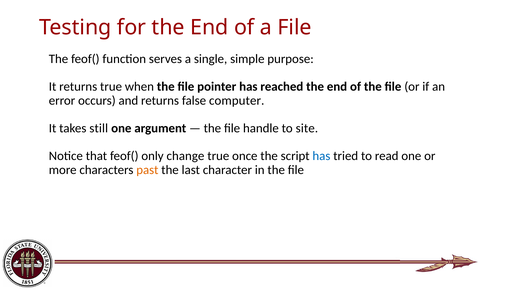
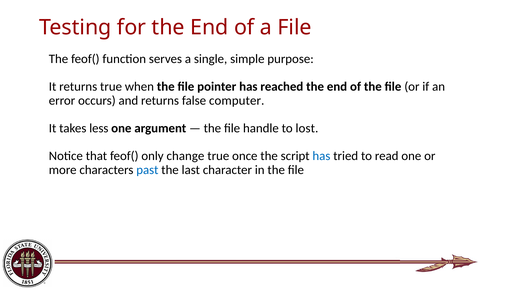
still: still -> less
site: site -> lost
past colour: orange -> blue
